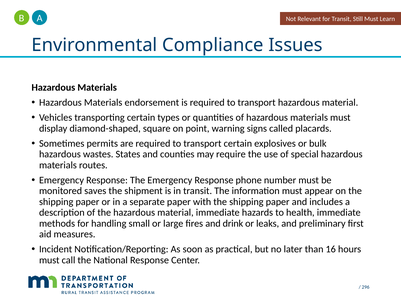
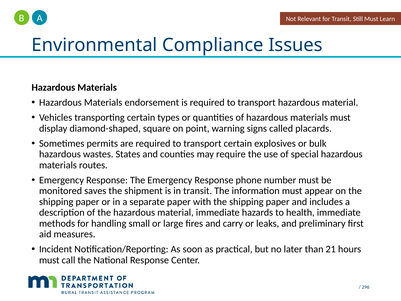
drink: drink -> carry
16: 16 -> 21
